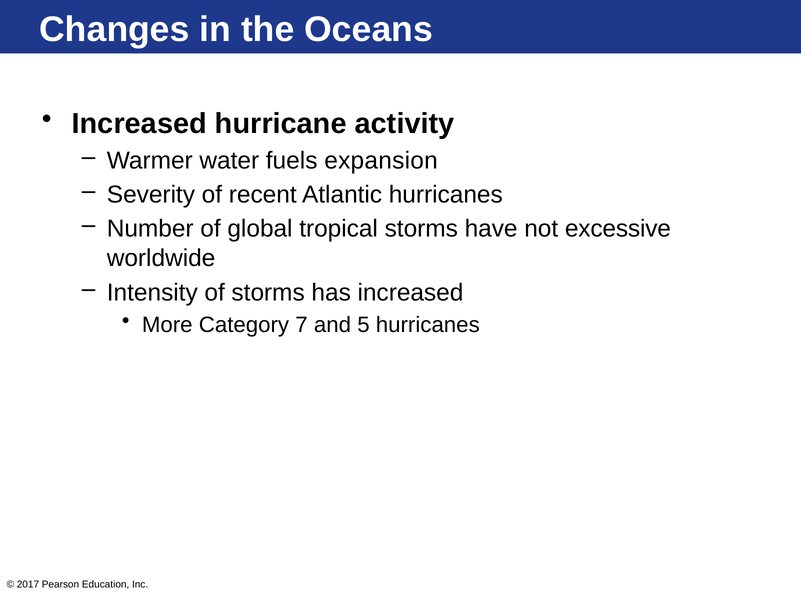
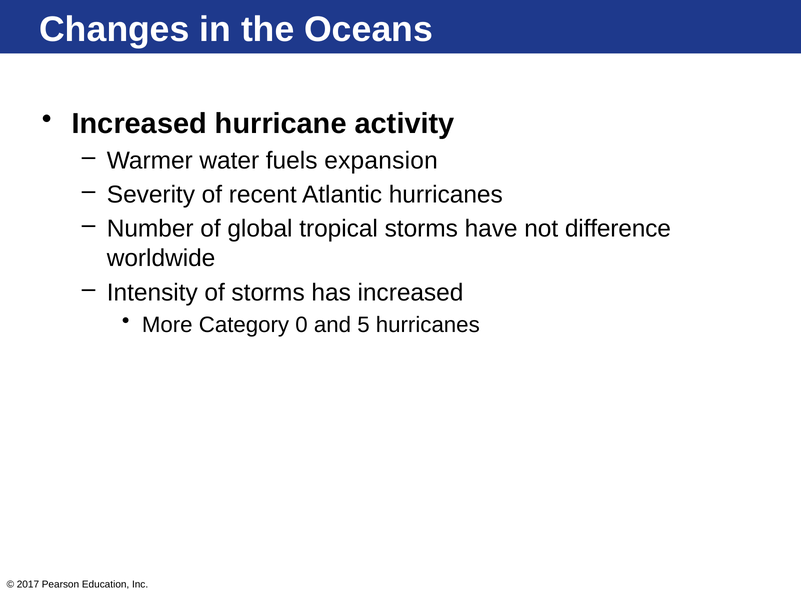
excessive: excessive -> difference
7: 7 -> 0
